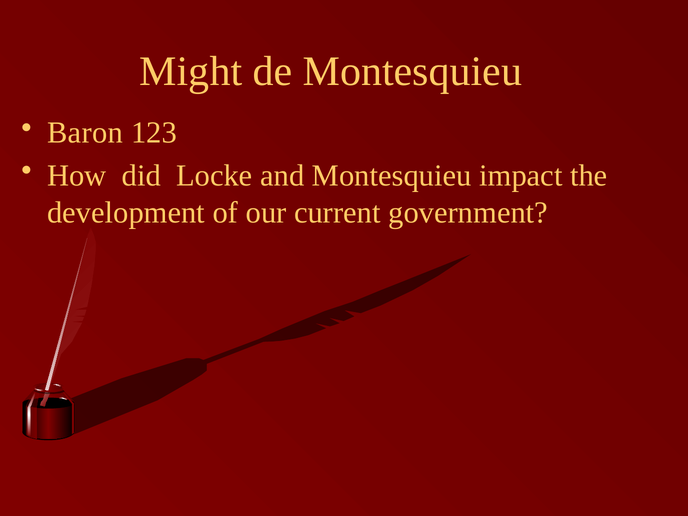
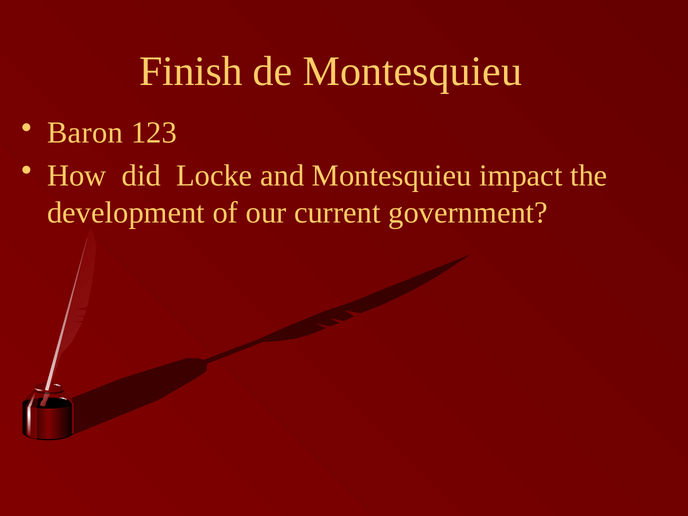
Might: Might -> Finish
